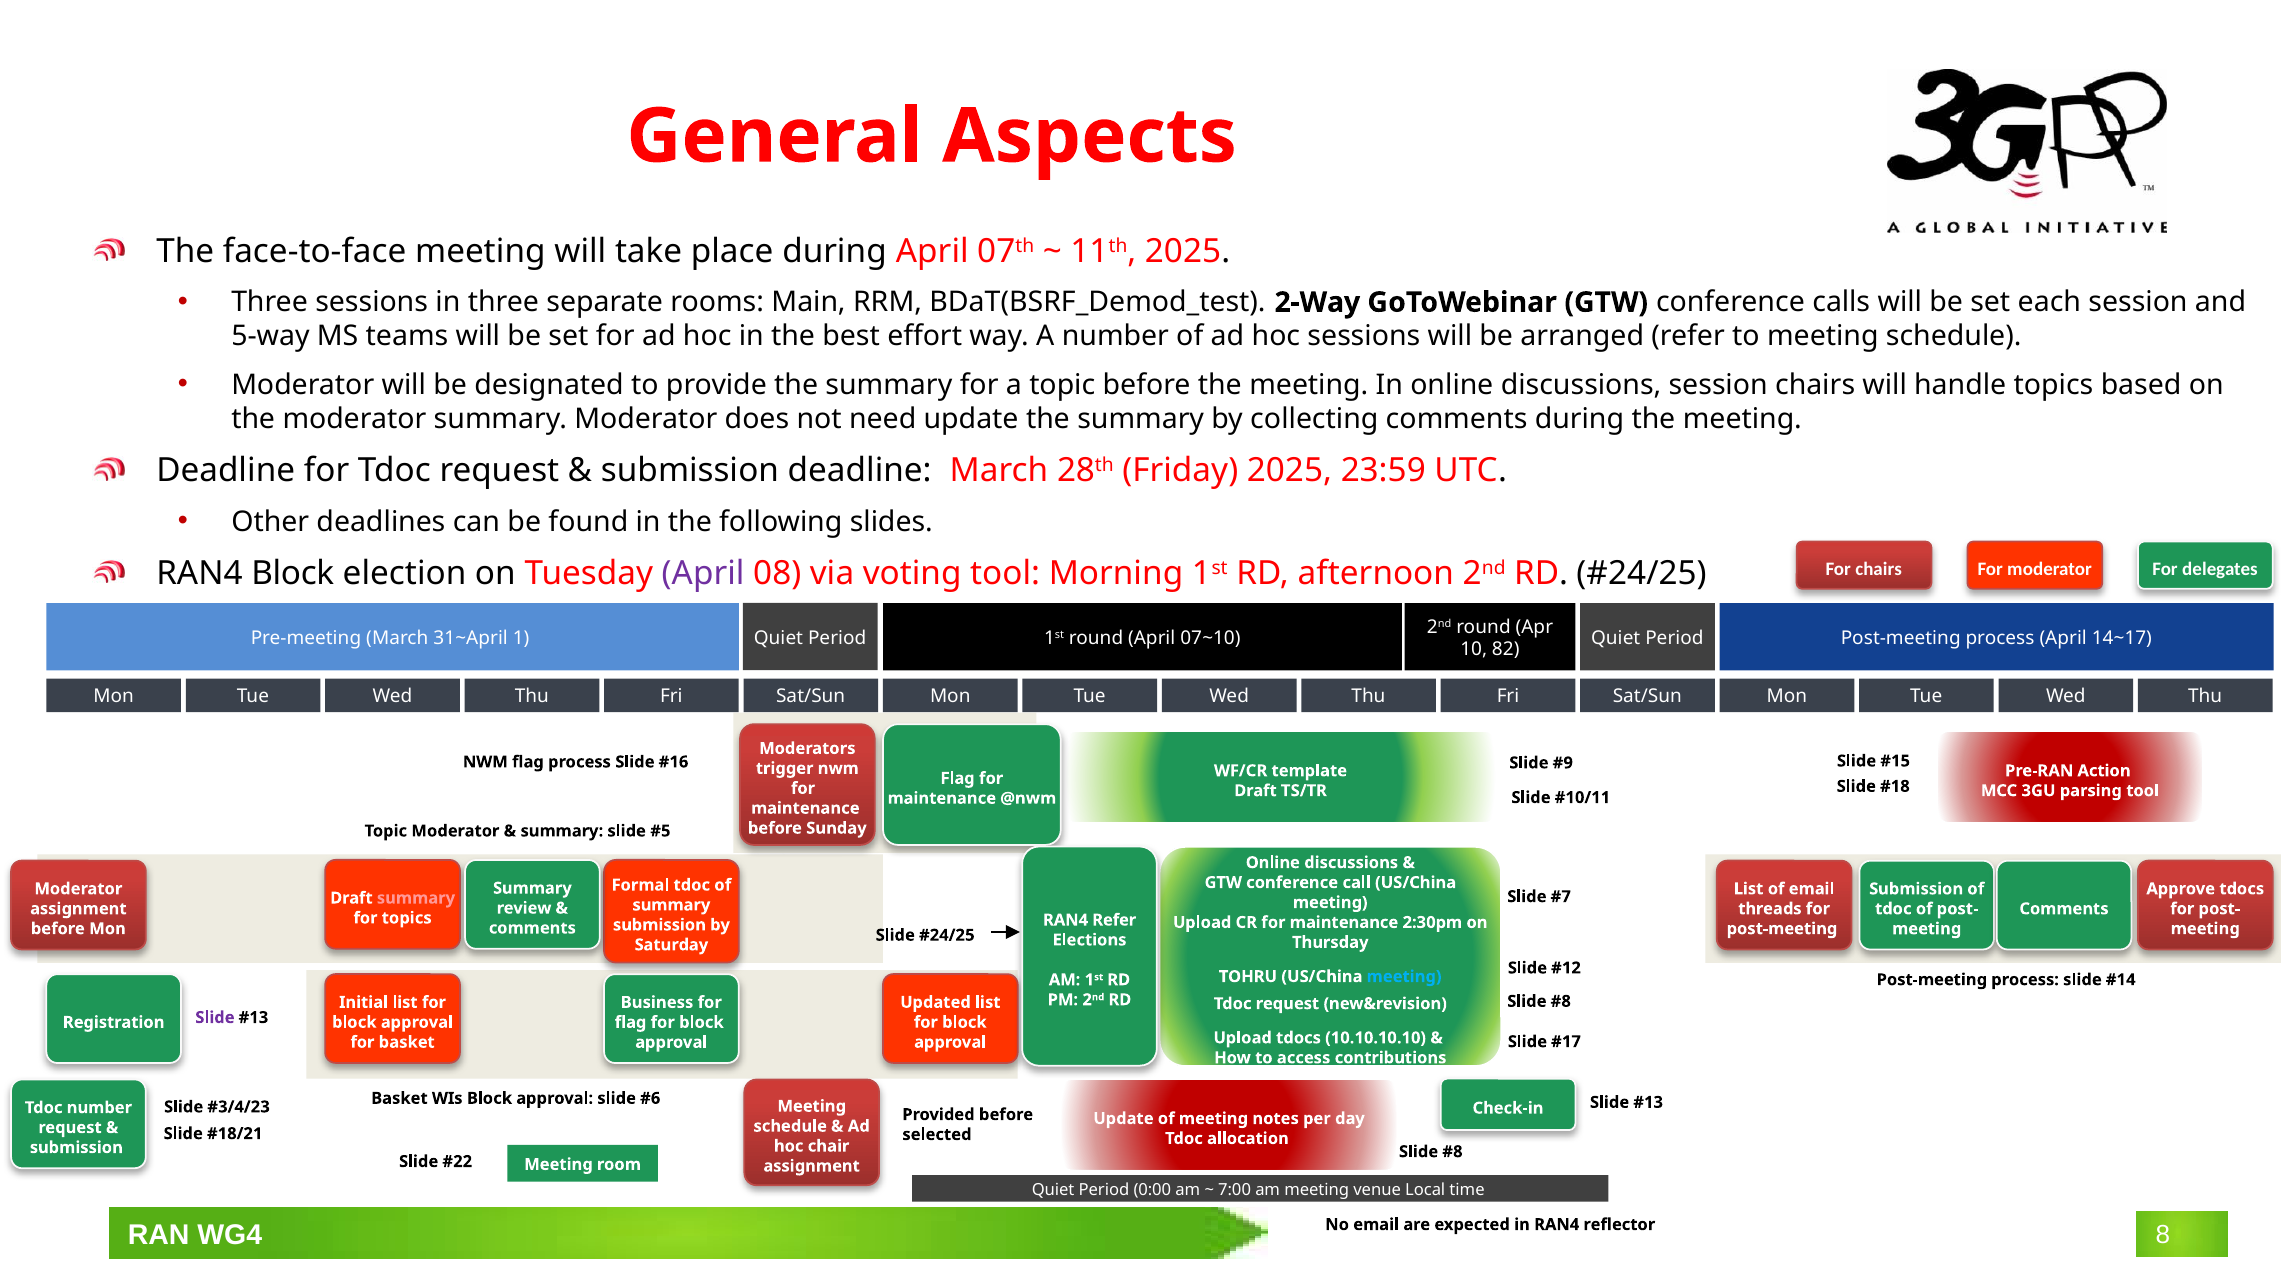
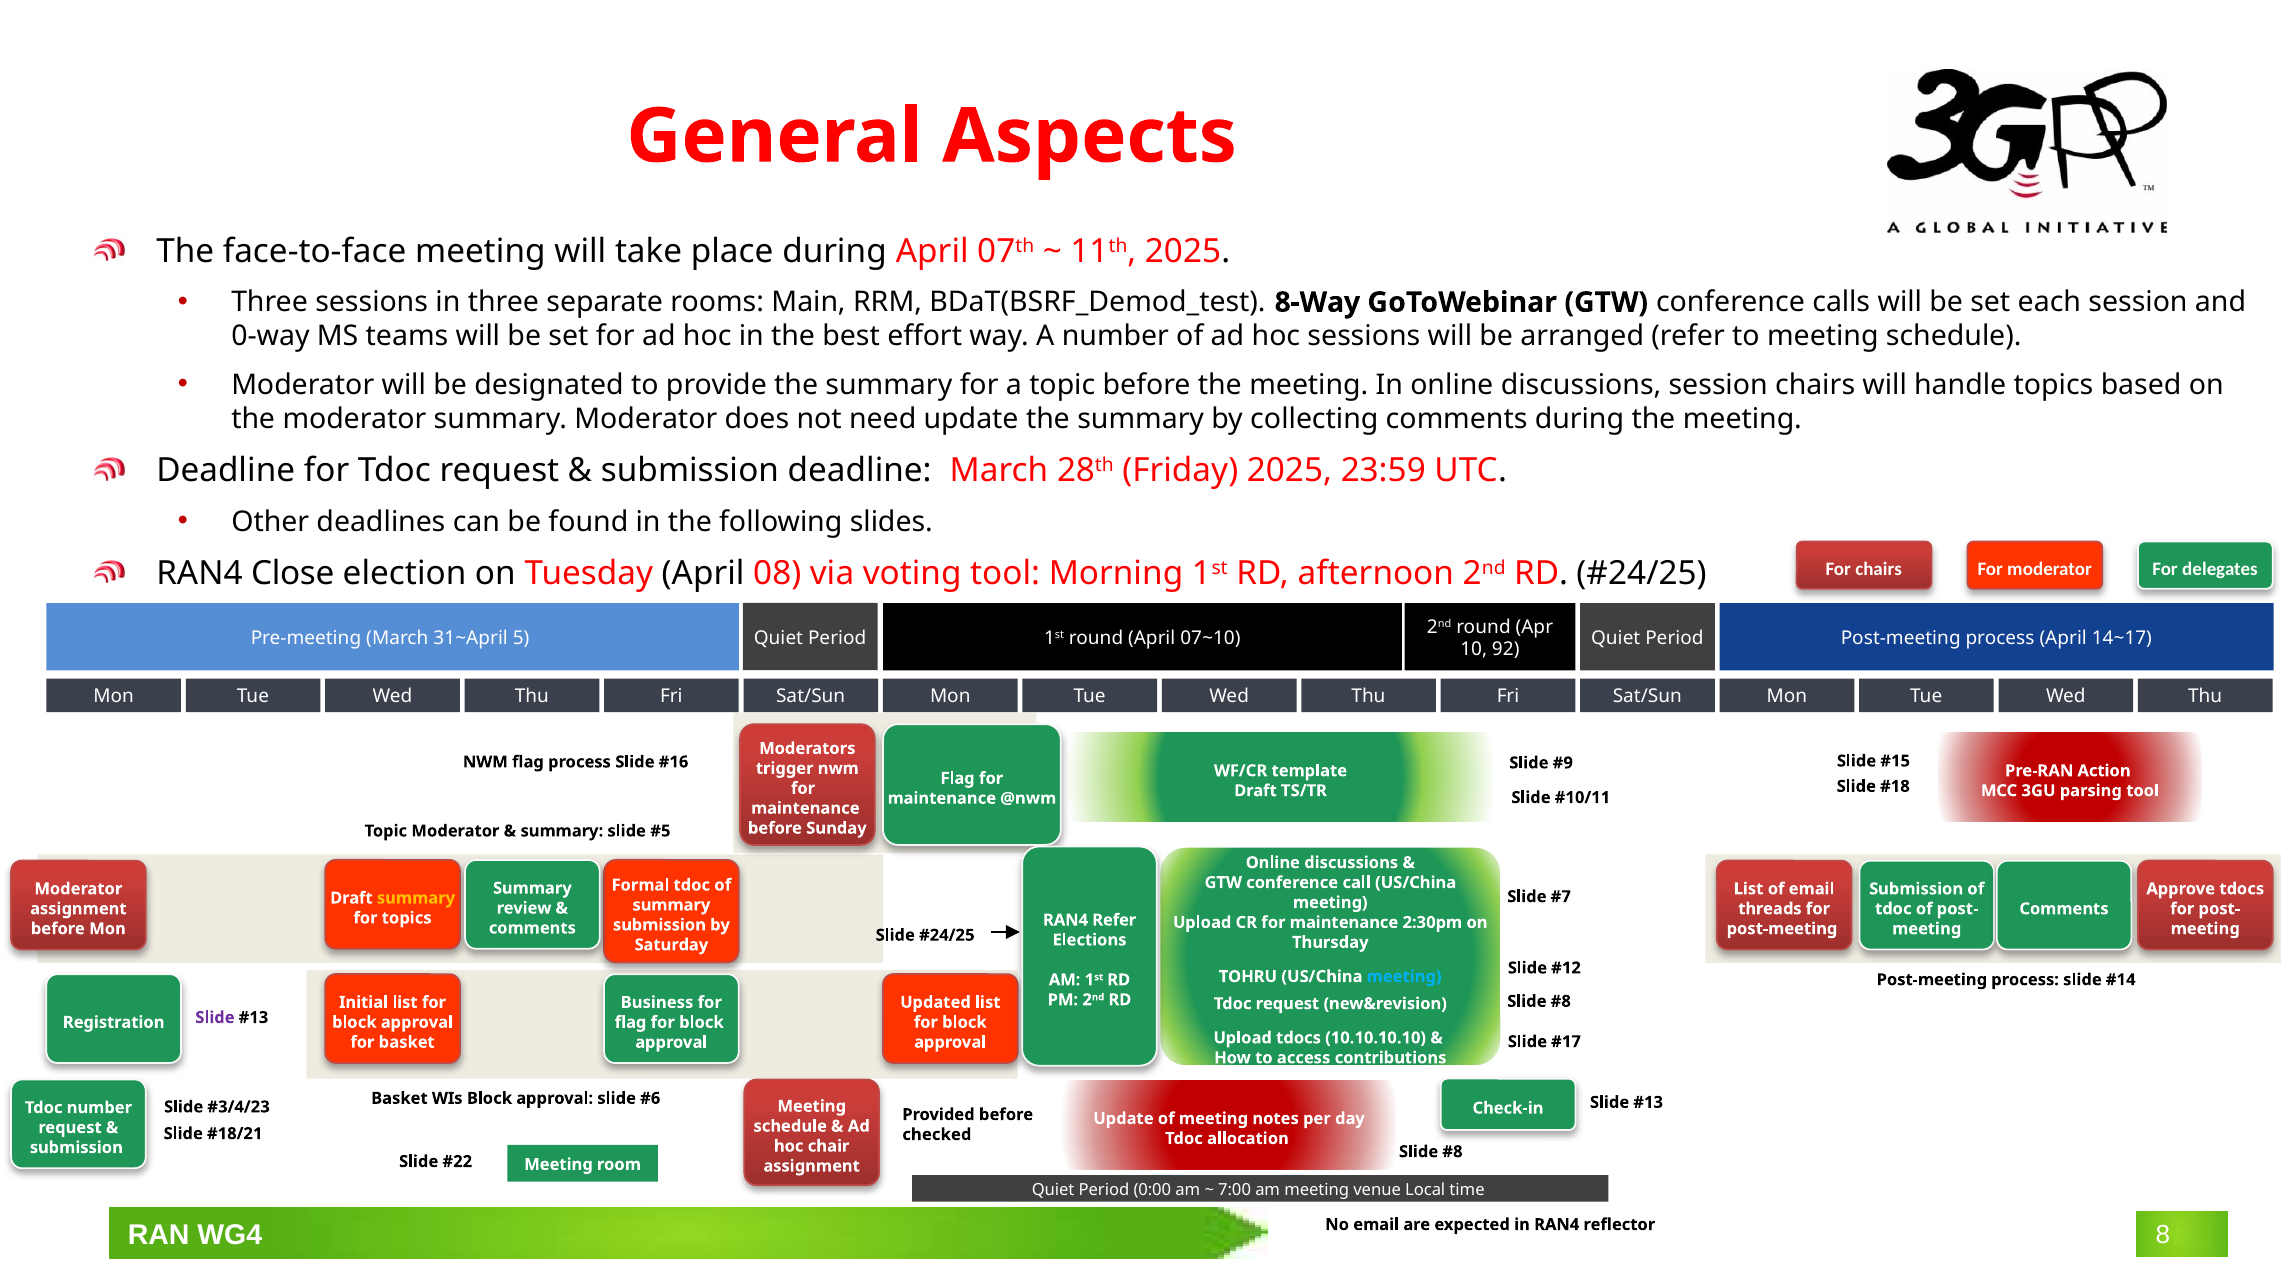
2-Way: 2-Way -> 8-Way
5-way: 5-way -> 0-way
RAN4 Block: Block -> Close
April at (703, 574) colour: purple -> black
1: 1 -> 5
82: 82 -> 92
summary at (416, 898) colour: pink -> yellow
selected: selected -> checked
